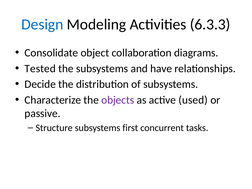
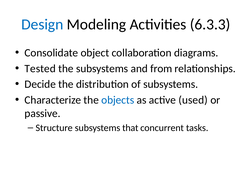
have: have -> from
objects colour: purple -> blue
first: first -> that
